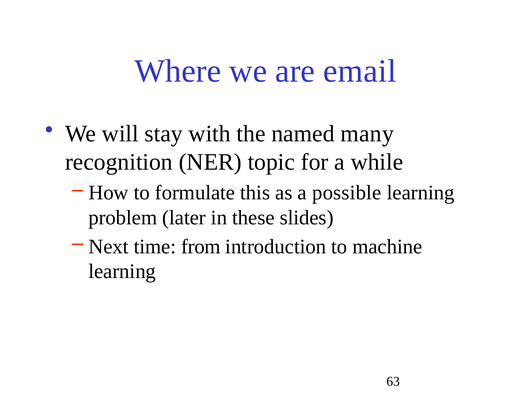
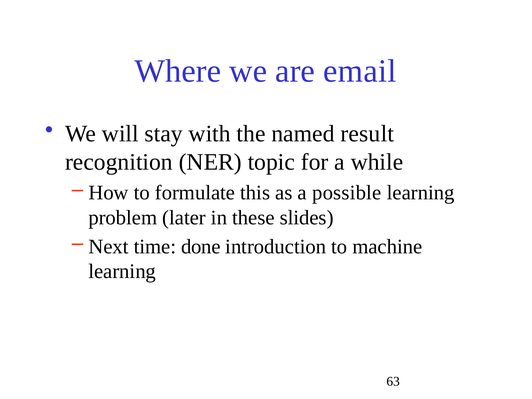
many: many -> result
from: from -> done
